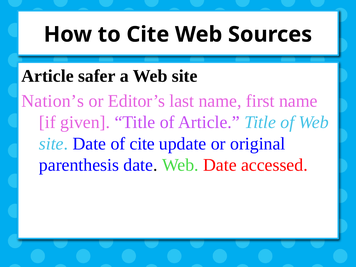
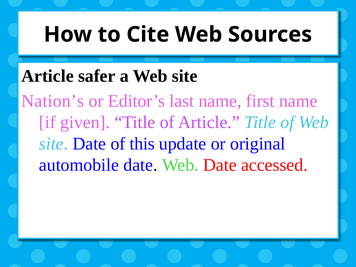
of cite: cite -> this
parenthesis: parenthesis -> automobile
